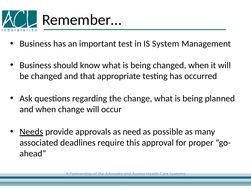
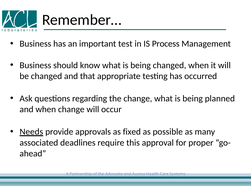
System: System -> Process
need: need -> fixed
